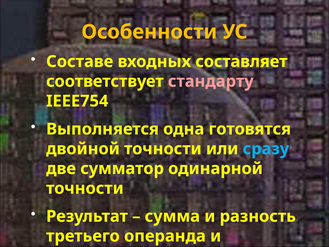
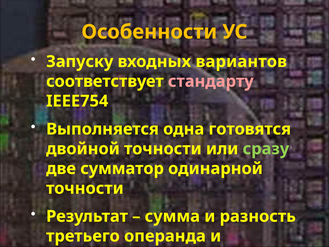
Составе: Составе -> Запуску
составляет: составляет -> вариантов
сразу colour: light blue -> light green
